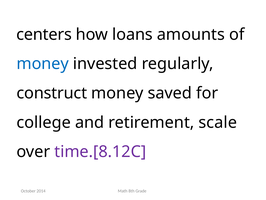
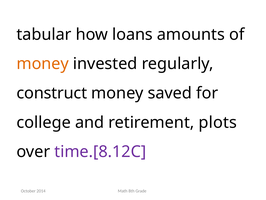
centers: centers -> tabular
money at (43, 64) colour: blue -> orange
scale: scale -> plots
